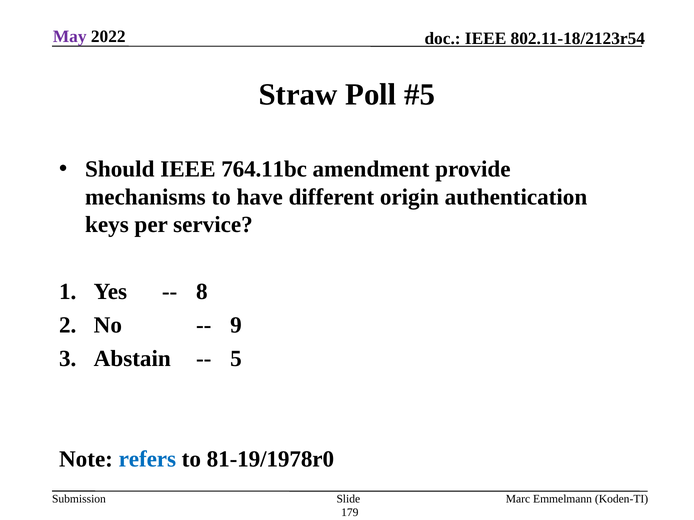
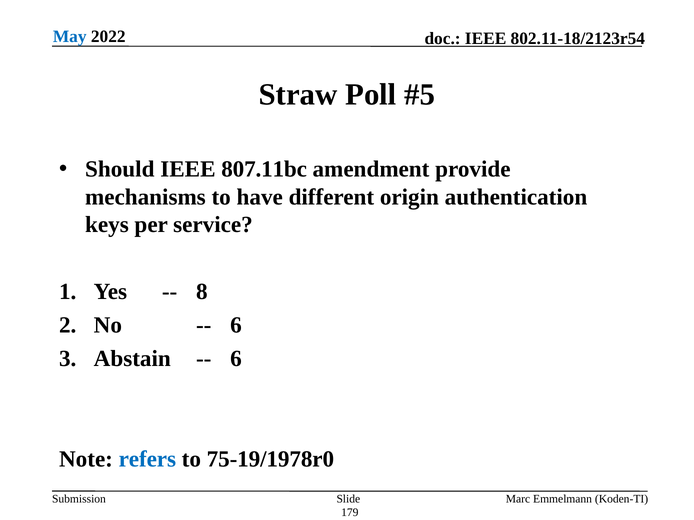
May colour: purple -> blue
764.11bc: 764.11bc -> 807.11bc
9 at (236, 326): 9 -> 6
5 at (236, 359): 5 -> 6
81-19/1978r0: 81-19/1978r0 -> 75-19/1978r0
